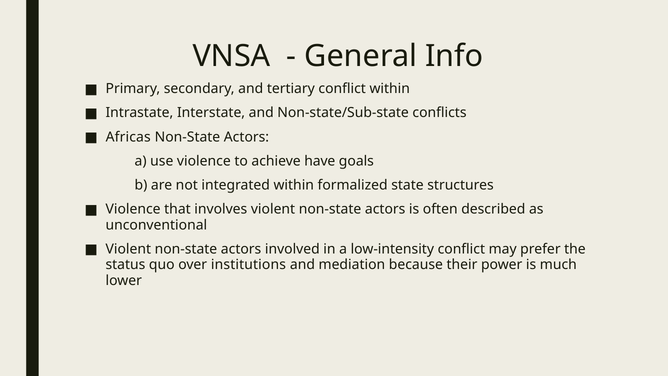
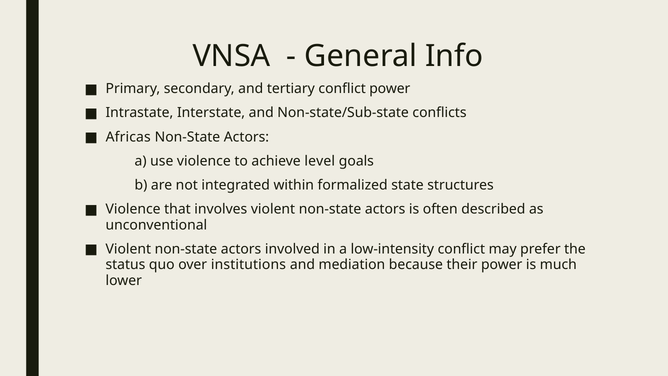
conflict within: within -> power
have: have -> level
